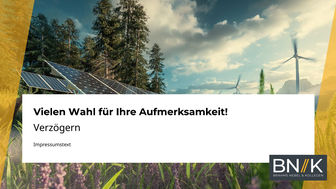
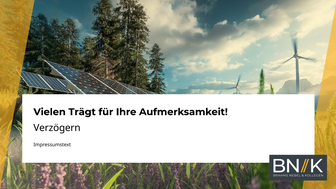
Wahl: Wahl -> Trägt
